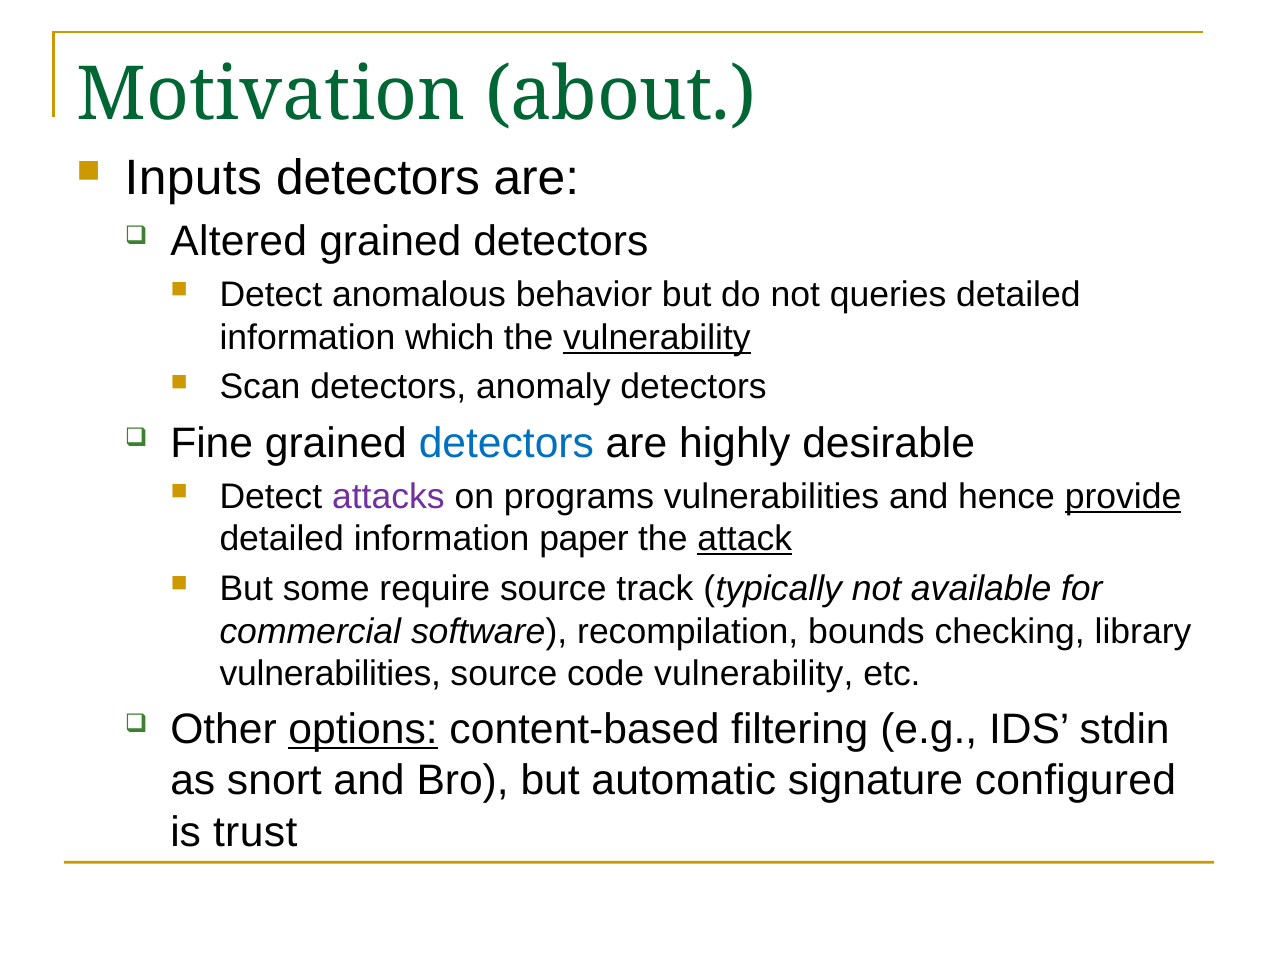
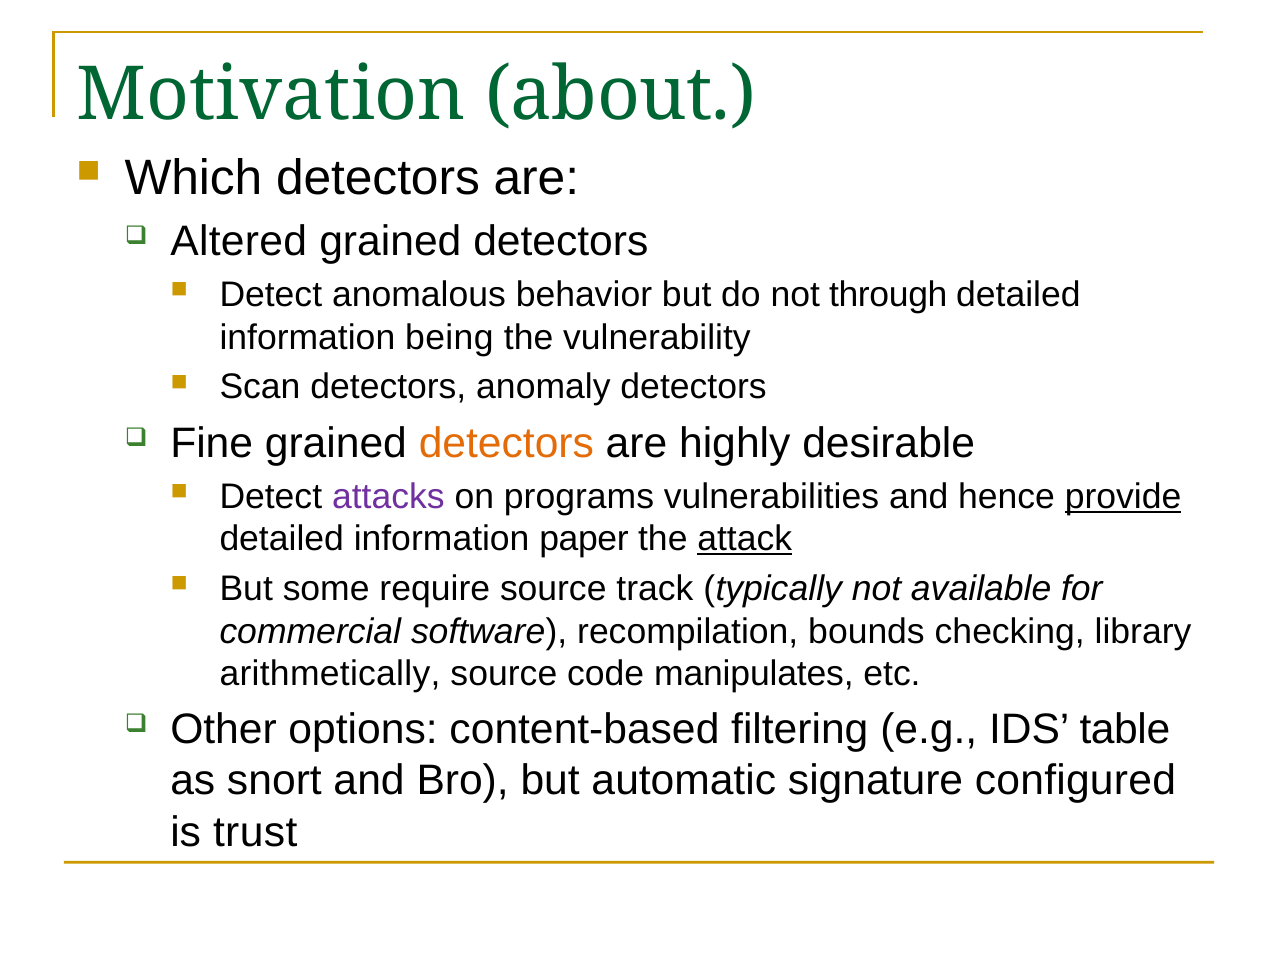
Inputs: Inputs -> Which
queries: queries -> through
which: which -> being
vulnerability at (657, 338) underline: present -> none
detectors at (506, 443) colour: blue -> orange
vulnerabilities at (330, 674): vulnerabilities -> arithmetically
code vulnerability: vulnerability -> manipulates
options underline: present -> none
stdin: stdin -> table
